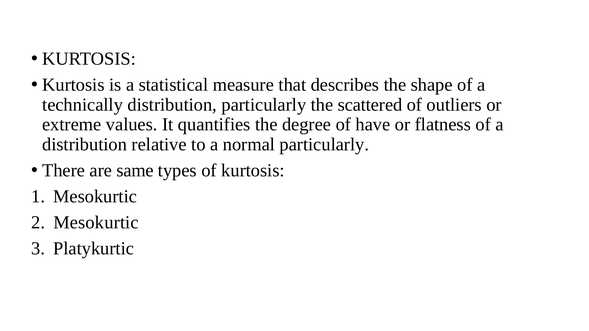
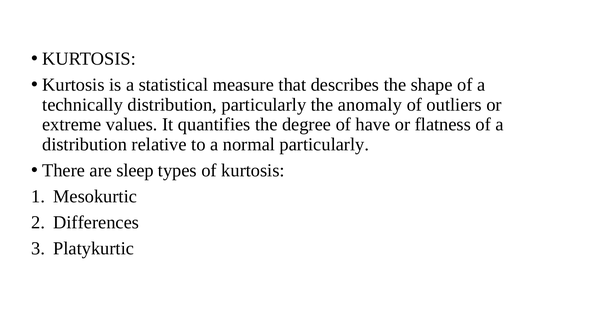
scattered: scattered -> anomaly
same: same -> sleep
Mesokurtic at (96, 223): Mesokurtic -> Differences
